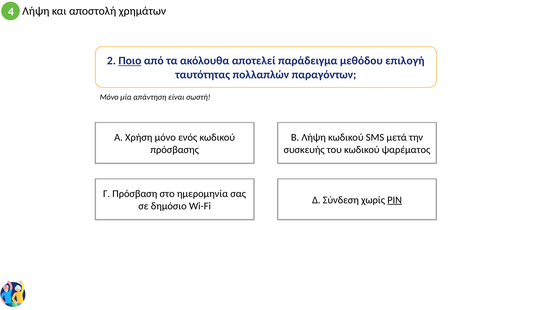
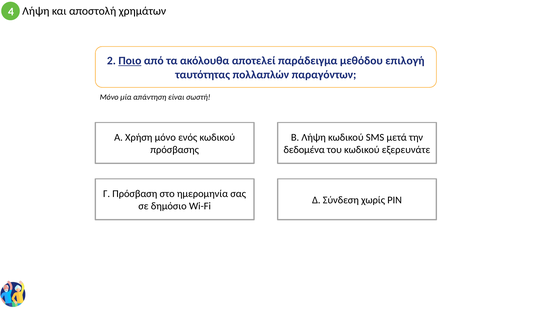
συσκευής: συσκευής -> δεδομένα
ψαρέματος: ψαρέματος -> εξερευνάτε
PIN underline: present -> none
